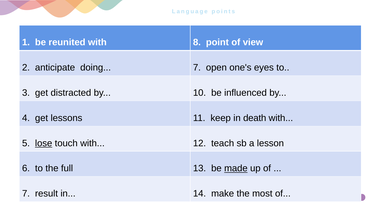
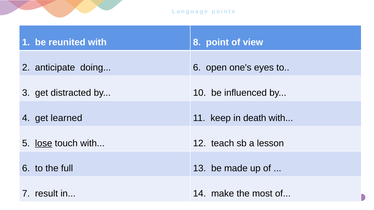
doing 7: 7 -> 6
lessons: lessons -> learned
made underline: present -> none
